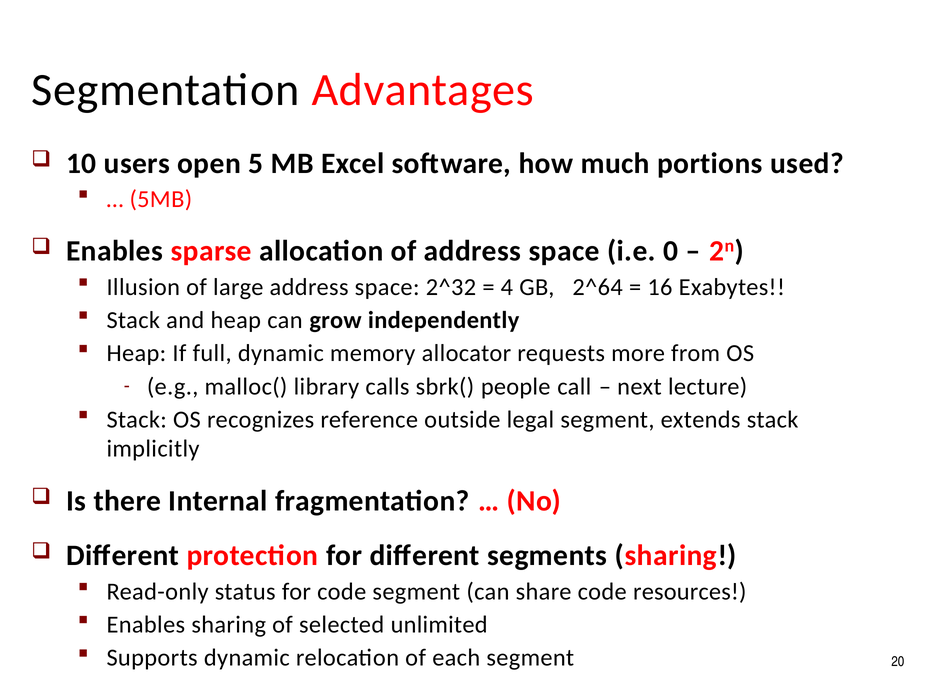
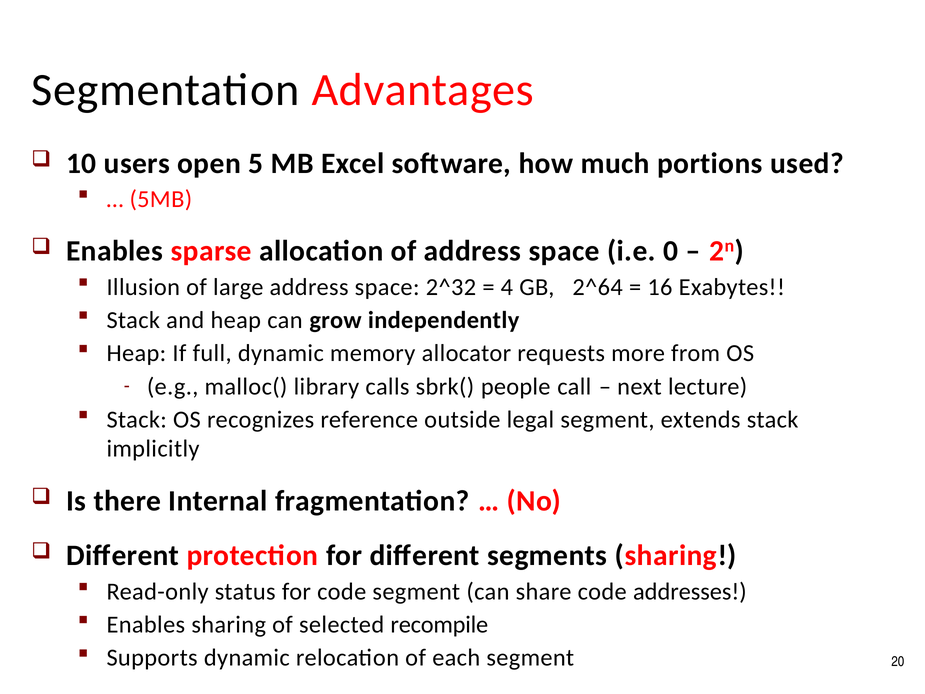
resources: resources -> addresses
unlimited: unlimited -> recompile
